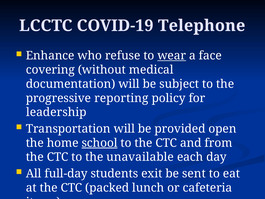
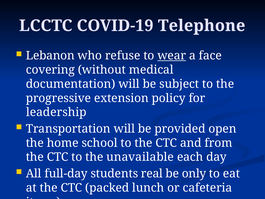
Enhance: Enhance -> Lebanon
reporting: reporting -> extension
school underline: present -> none
exit: exit -> real
sent: sent -> only
